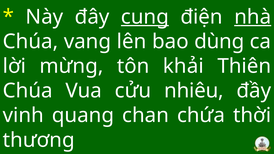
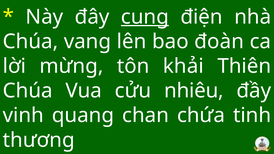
nhà underline: present -> none
dùng: dùng -> đoàn
thời: thời -> tinh
